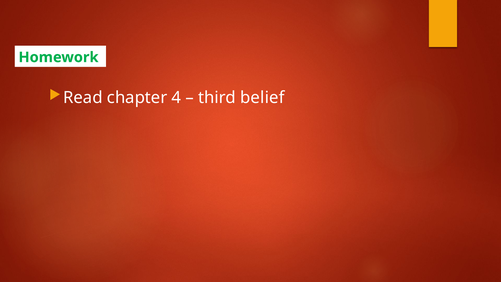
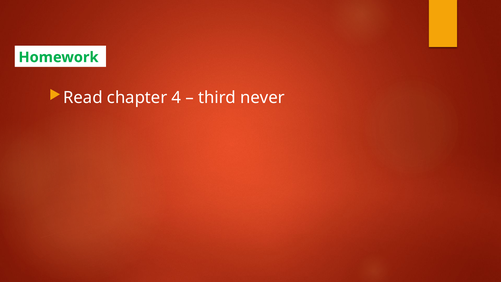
belief: belief -> never
